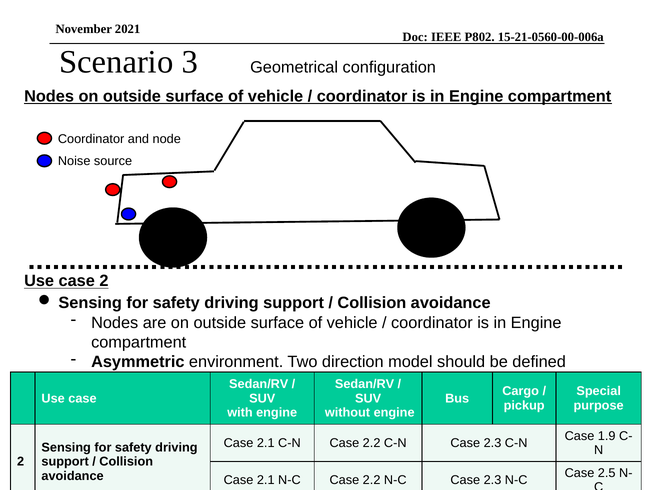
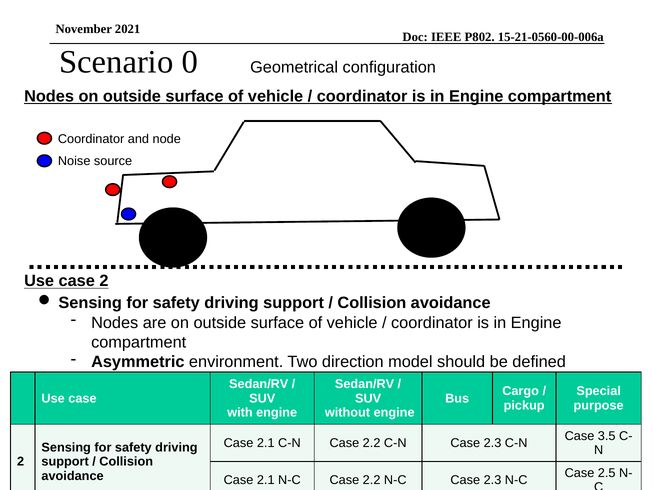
3: 3 -> 0
1.9: 1.9 -> 3.5
